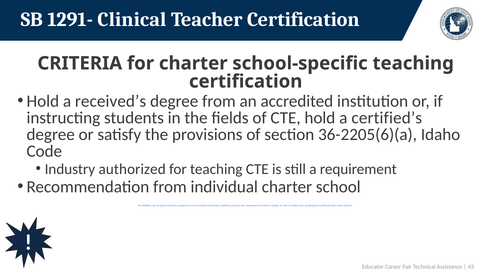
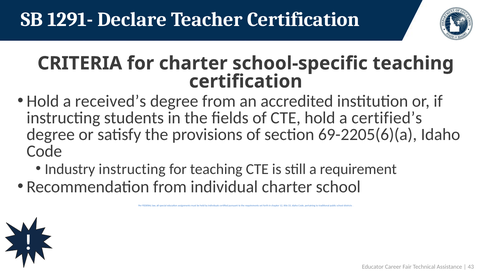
Clinical: Clinical -> Declare
36-2205(6)(a: 36-2205(6)(a -> 69-2205(6)(a
Industry authorized: authorized -> instructing
